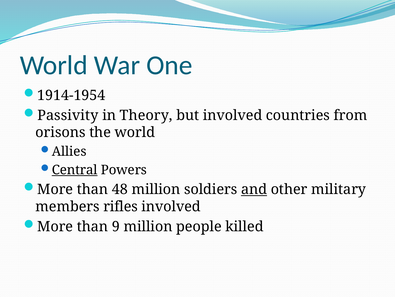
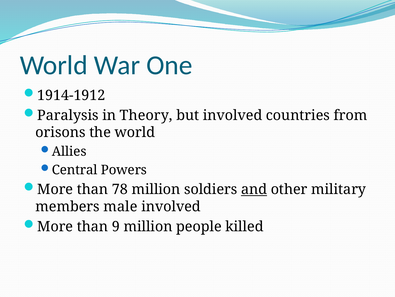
1914-1954: 1914-1954 -> 1914-1912
Passivity: Passivity -> Paralysis
Central underline: present -> none
48: 48 -> 78
rifles: rifles -> male
